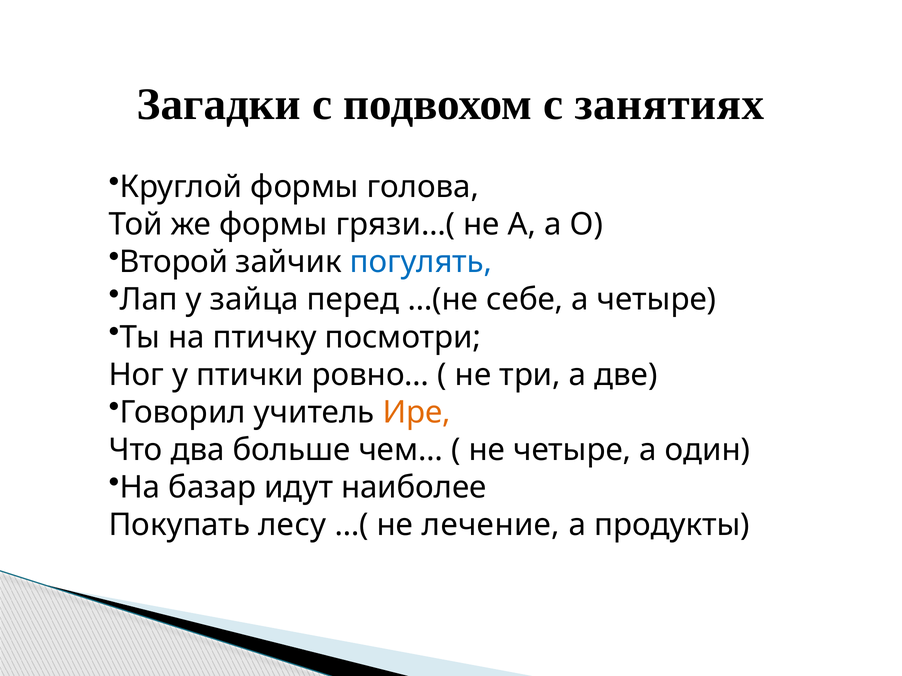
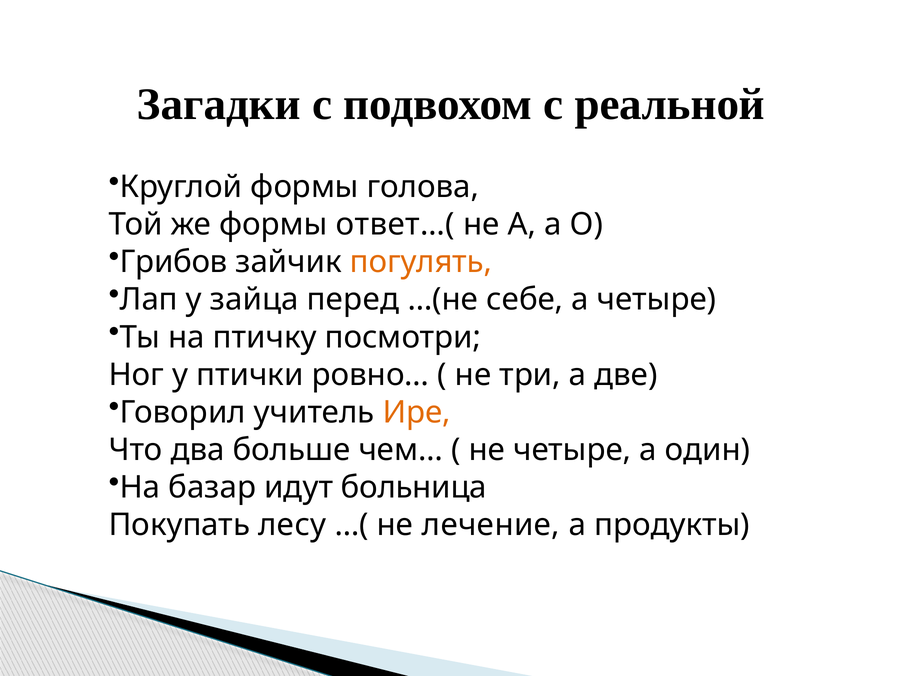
занятиях: занятиях -> реальной
грязи…(: грязи…( -> ответ…(
Второй: Второй -> Грибов
погулять colour: blue -> orange
наиболее: наиболее -> больница
